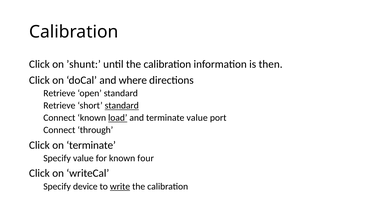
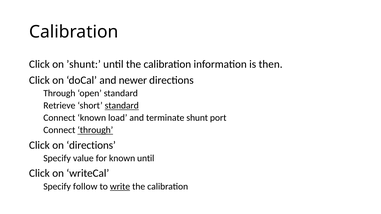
where: where -> newer
Retrieve at (59, 93): Retrieve -> Through
load underline: present -> none
terminate value: value -> shunt
through at (95, 130) underline: none -> present
on terminate: terminate -> directions
known four: four -> until
device: device -> follow
